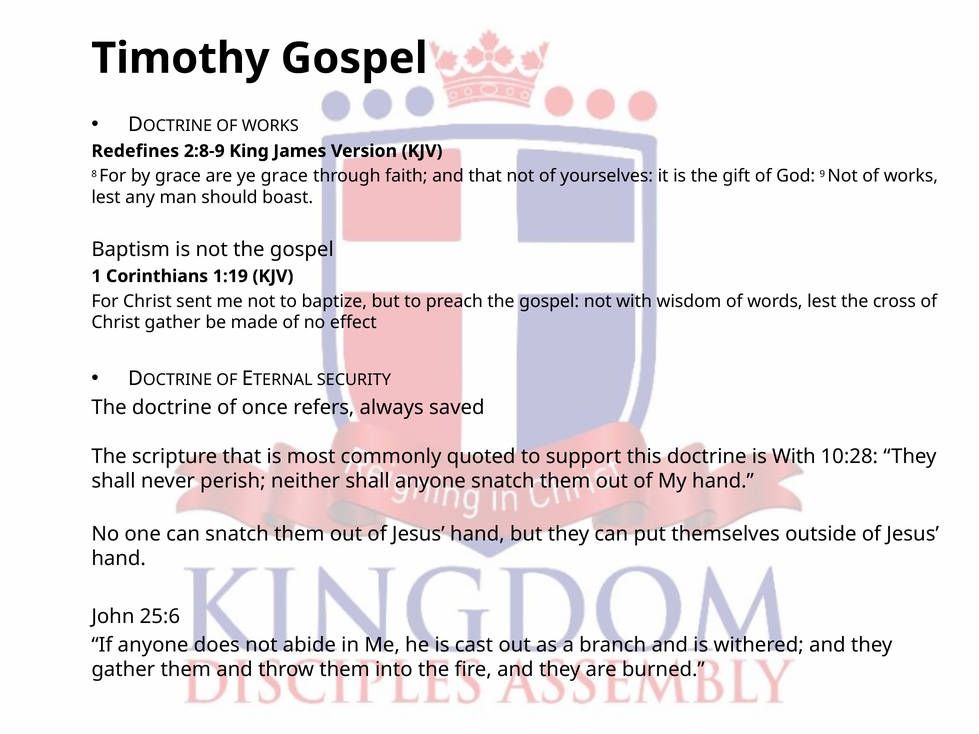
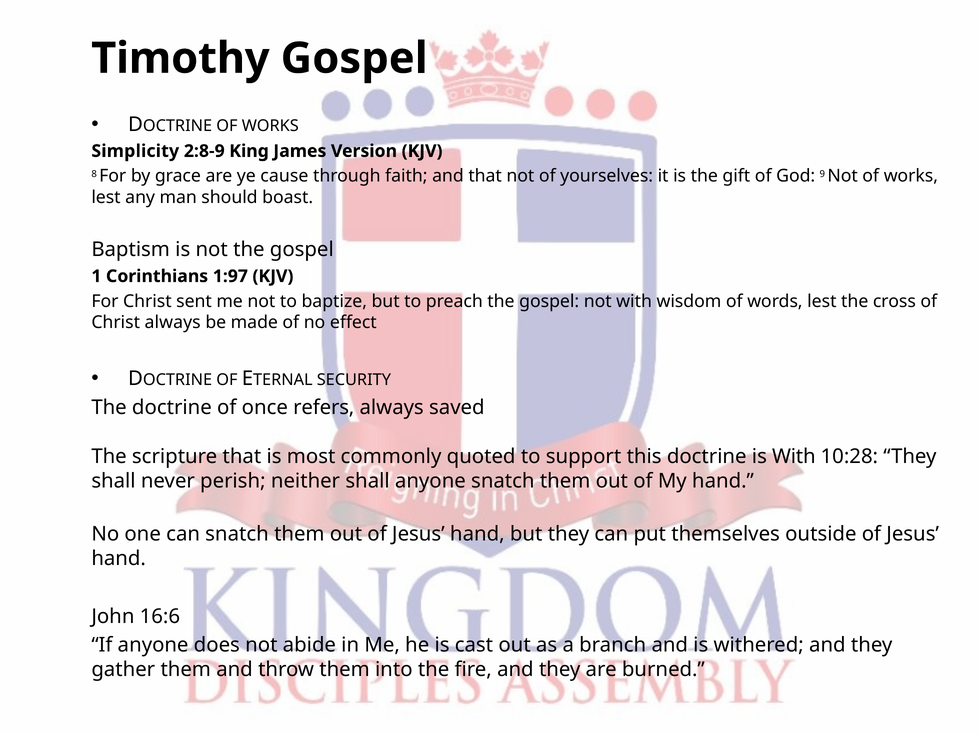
Redefines: Redefines -> Simplicity
ye grace: grace -> cause
1:19: 1:19 -> 1:97
Christ gather: gather -> always
25:6: 25:6 -> 16:6
